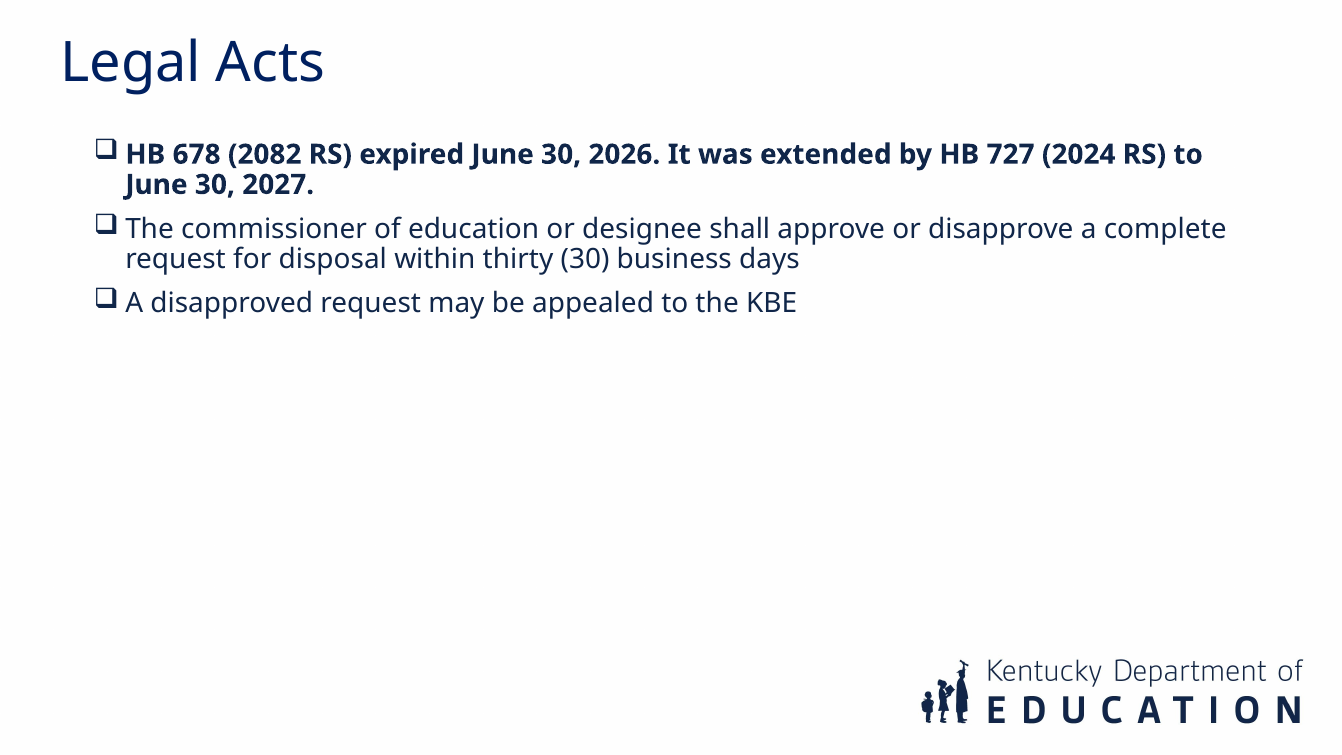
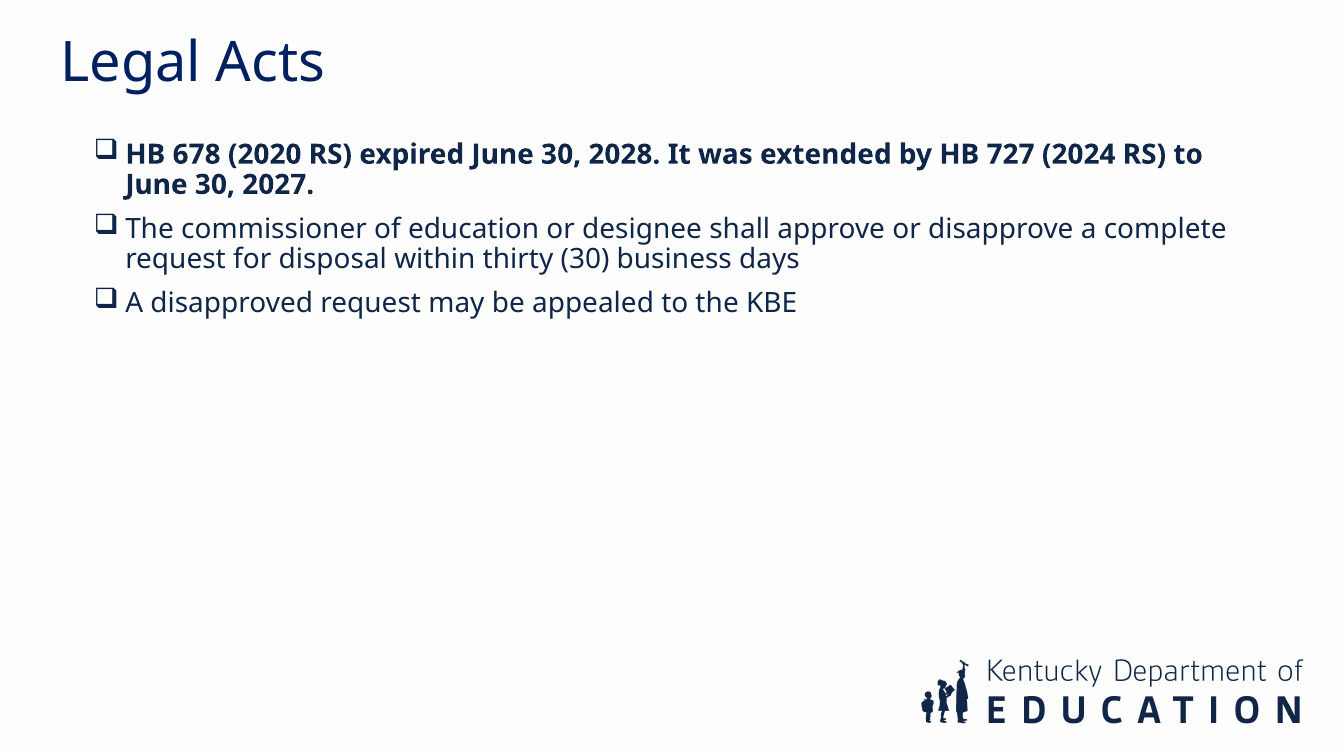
2082: 2082 -> 2020
2026: 2026 -> 2028
